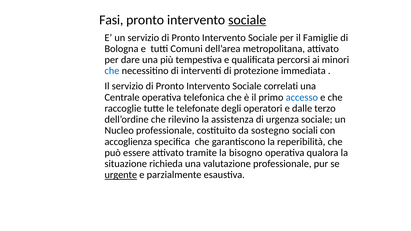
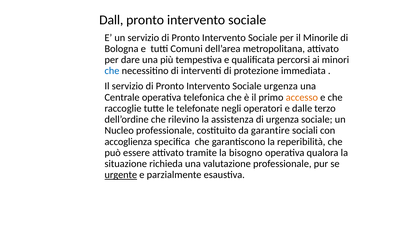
Fasi: Fasi -> Dall
sociale at (247, 20) underline: present -> none
Famiglie: Famiglie -> Minorile
Sociale correlati: correlati -> urgenza
accesso colour: blue -> orange
degli: degli -> negli
sostegno: sostegno -> garantire
